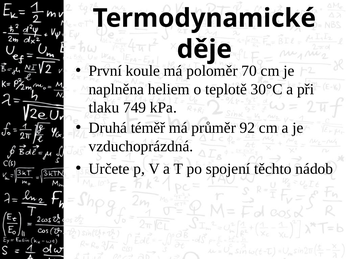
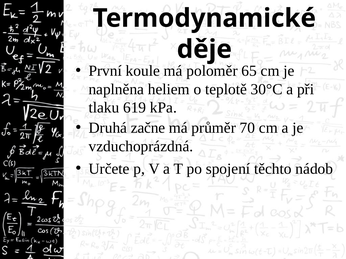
70: 70 -> 65
749: 749 -> 619
téměř: téměř -> začne
92: 92 -> 70
